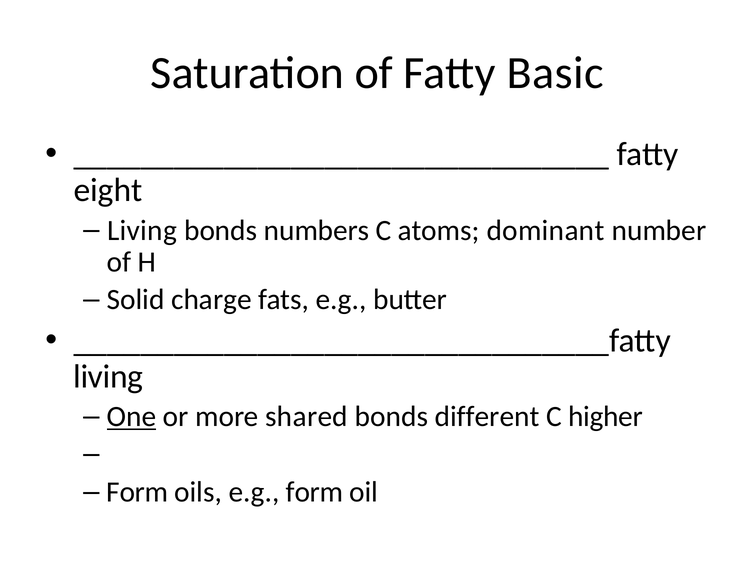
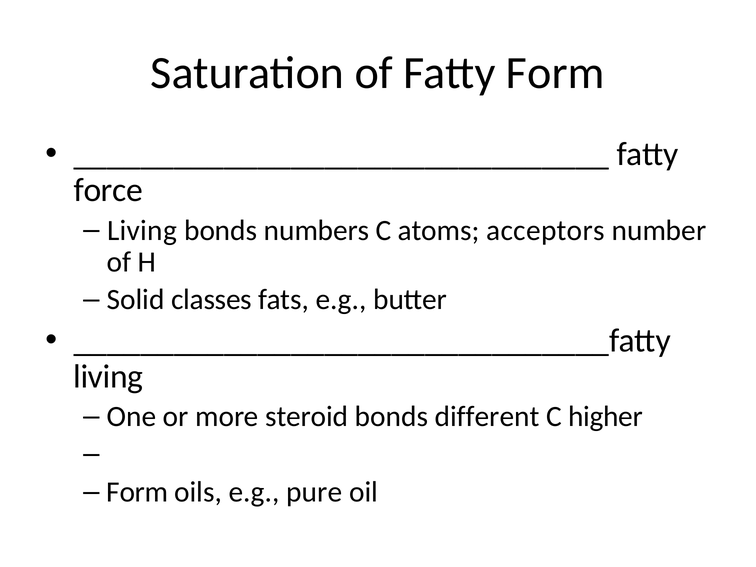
Fatty Basic: Basic -> Form
eight: eight -> force
dominant: dominant -> acceptors
charge: charge -> classes
One underline: present -> none
shared: shared -> steroid
e.g form: form -> pure
